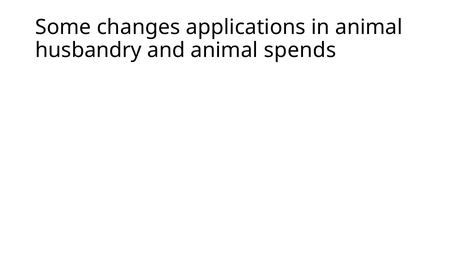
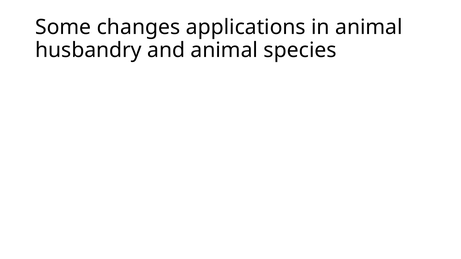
spends: spends -> species
